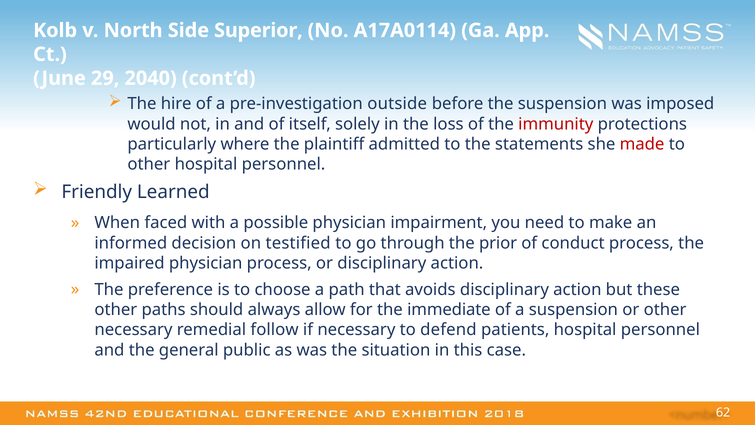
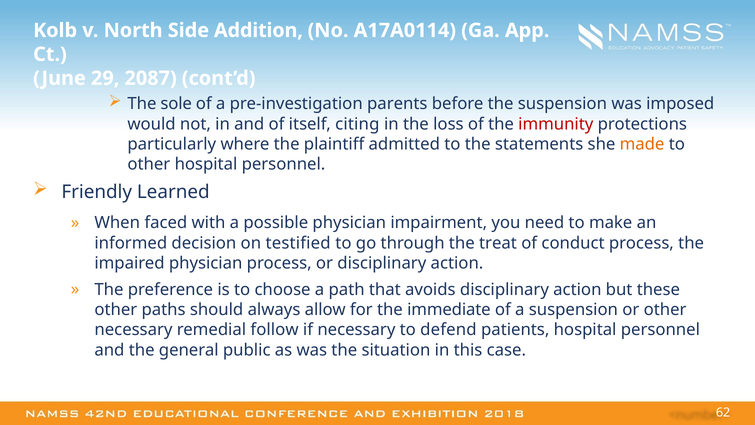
Superior: Superior -> Addition
2040: 2040 -> 2087
hire: hire -> sole
outside: outside -> parents
solely: solely -> citing
made colour: red -> orange
prior: prior -> treat
